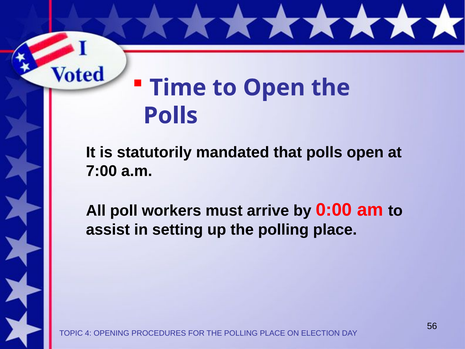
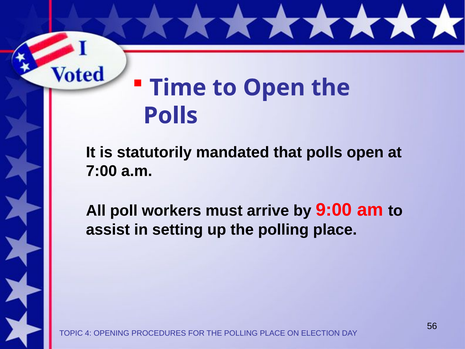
0:00: 0:00 -> 9:00
